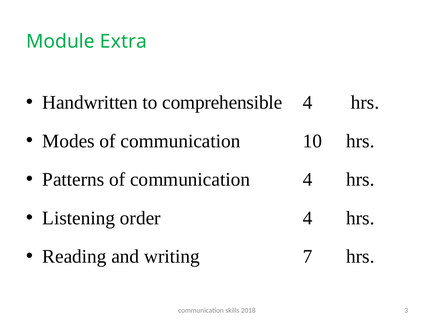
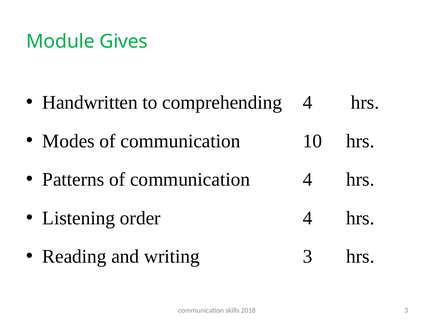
Extra: Extra -> Gives
comprehensible: comprehensible -> comprehending
writing 7: 7 -> 3
